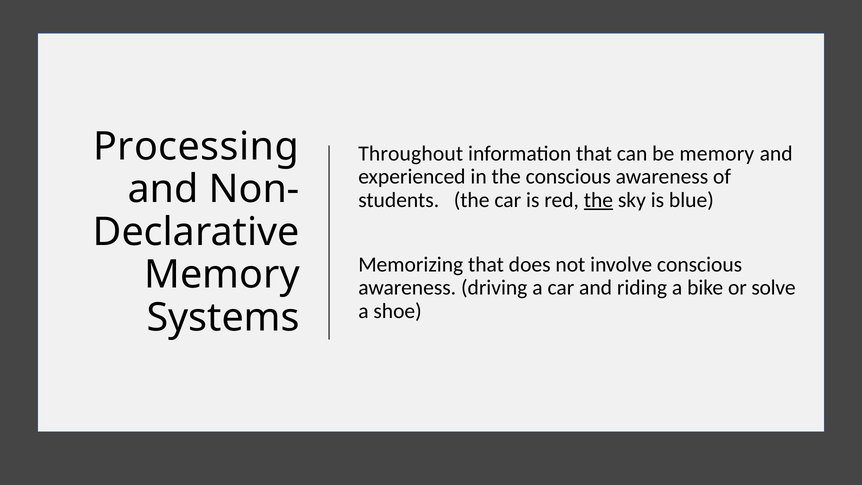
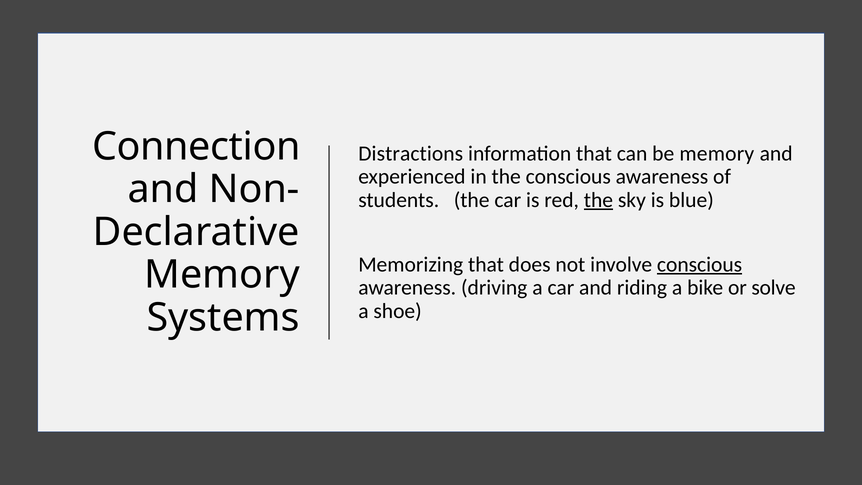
Processing: Processing -> Connection
Throughout: Throughout -> Distractions
conscious at (700, 264) underline: none -> present
